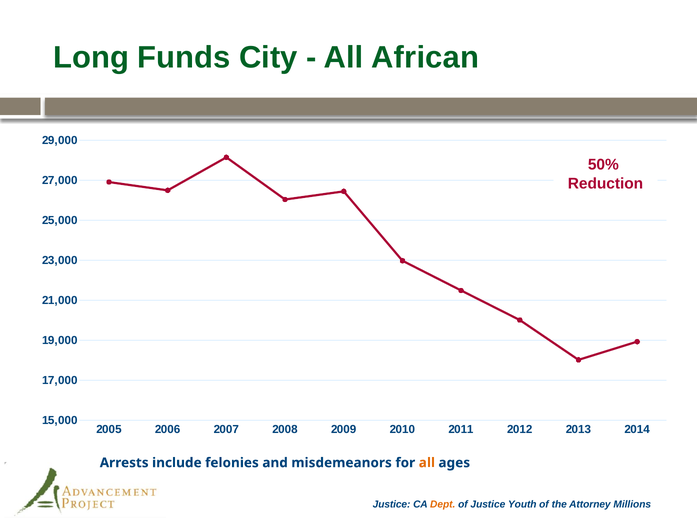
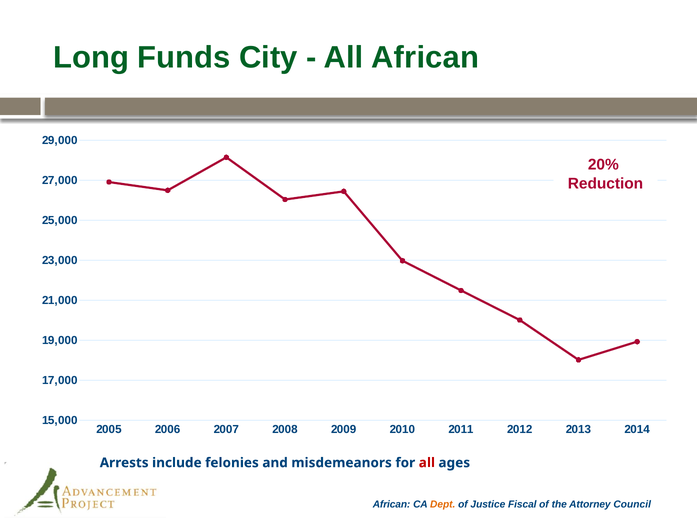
50%: 50% -> 20%
all at (427, 463) colour: orange -> red
Justice at (392, 504): Justice -> African
Youth: Youth -> Fiscal
Millions: Millions -> Council
